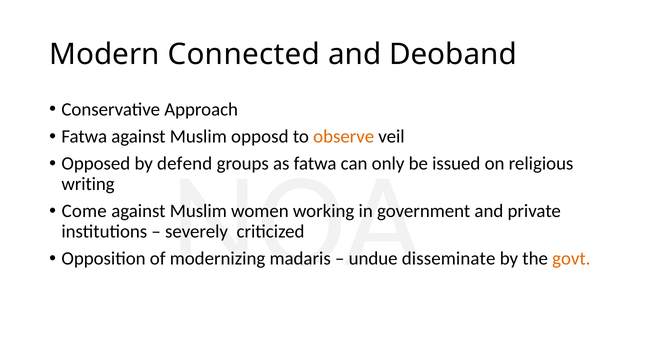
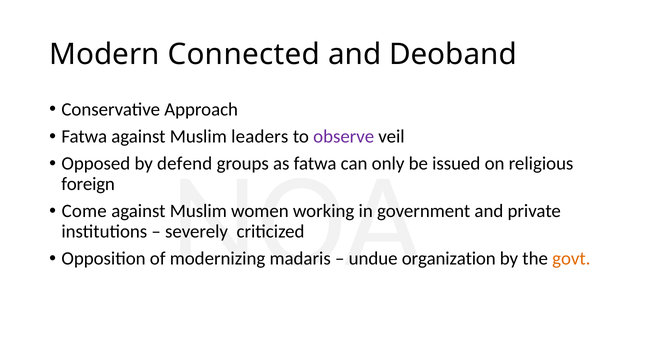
opposd: opposd -> leaders
observe colour: orange -> purple
writing: writing -> foreign
disseminate: disseminate -> organization
